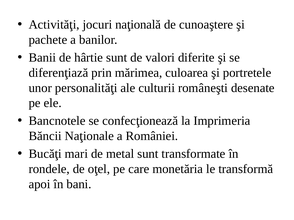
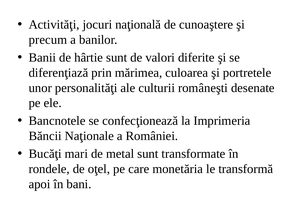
pachete: pachete -> precum
